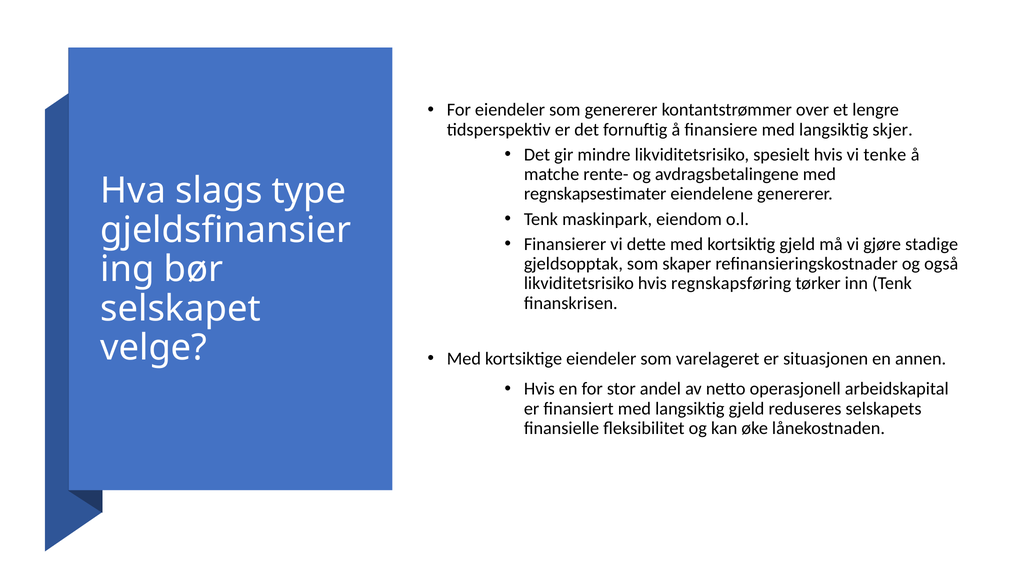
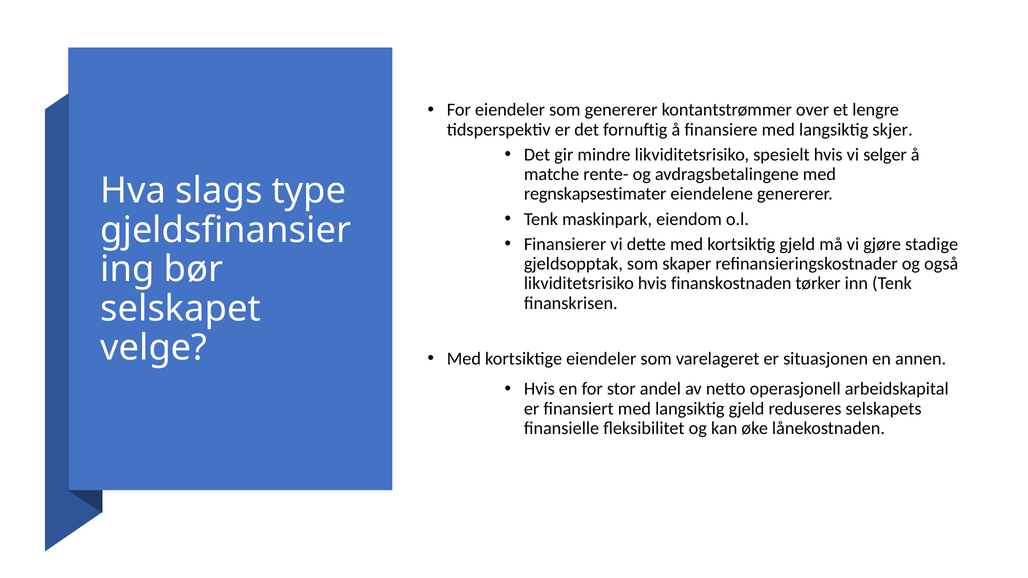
tenke: tenke -> selger
regnskapsføring: regnskapsføring -> finanskostnaden
